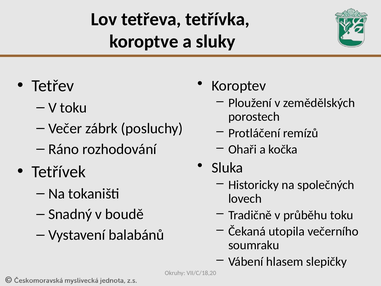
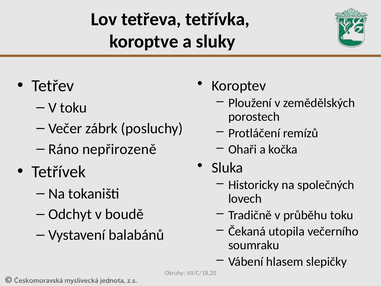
rozhodování: rozhodování -> nepřirozeně
Snadný: Snadný -> Odchyt
